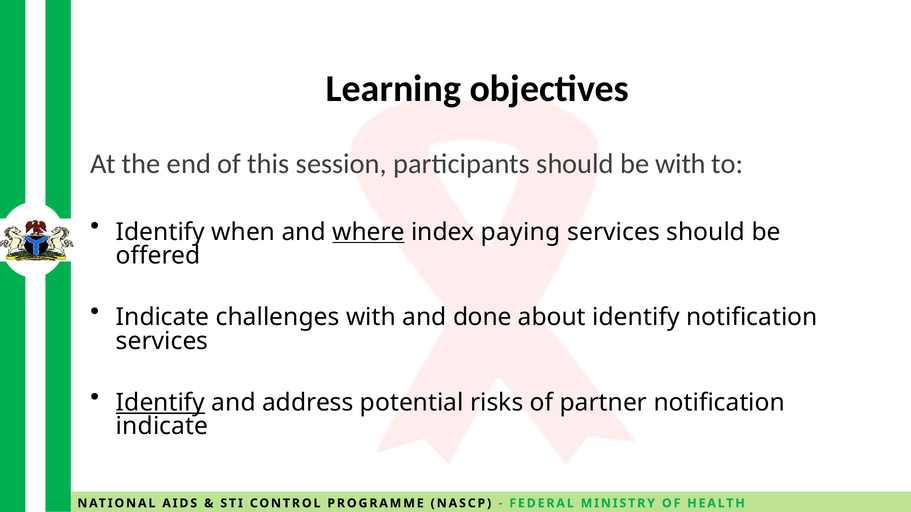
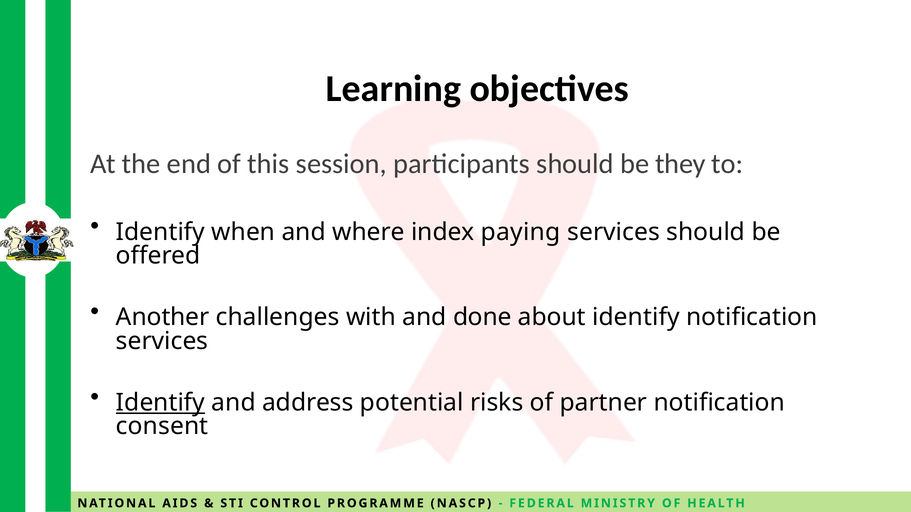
be with: with -> they
where underline: present -> none
Indicate at (163, 318): Indicate -> Another
indicate at (162, 427): indicate -> consent
